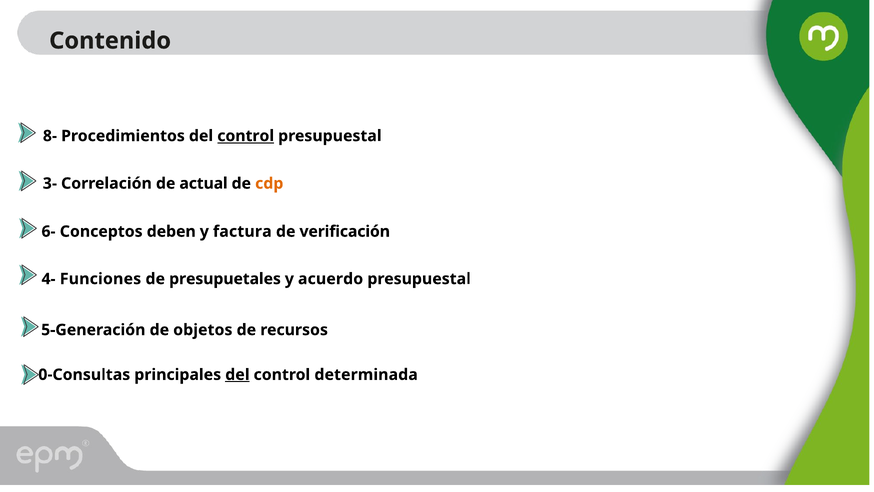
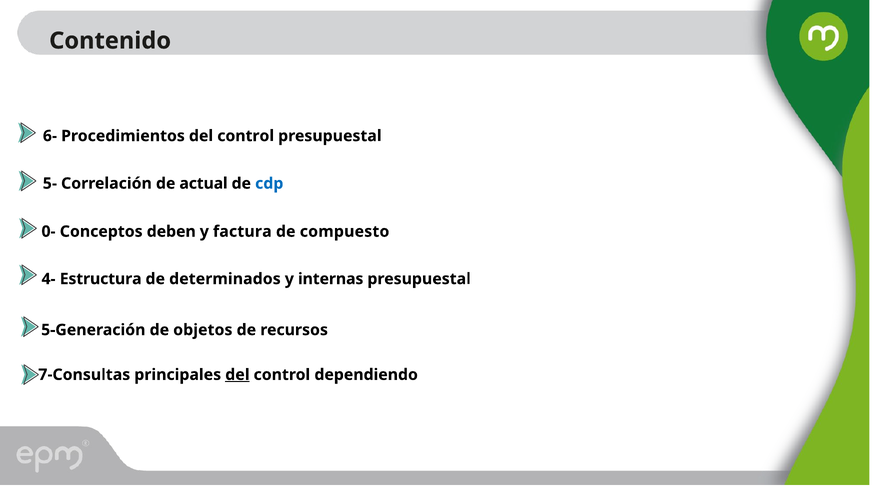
8-: 8- -> 6-
control at (246, 136) underline: present -> none
3-: 3- -> 5-
cdp colour: orange -> blue
6-: 6- -> 0-
verificación: verificación -> compuesto
Funciones: Funciones -> Estructura
presupuetales: presupuetales -> determinados
acuerdo: acuerdo -> internas
0-Consultas: 0-Consultas -> 7-Consultas
determinada: determinada -> dependiendo
